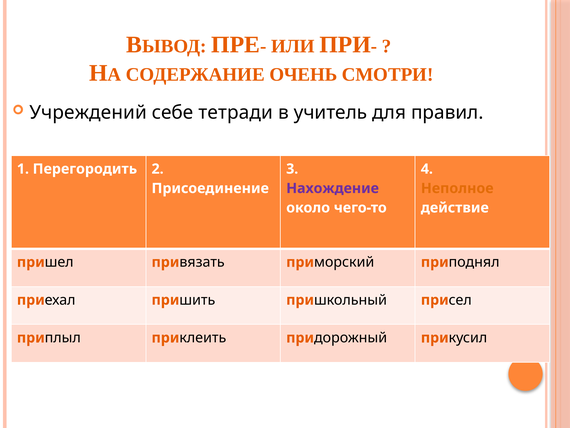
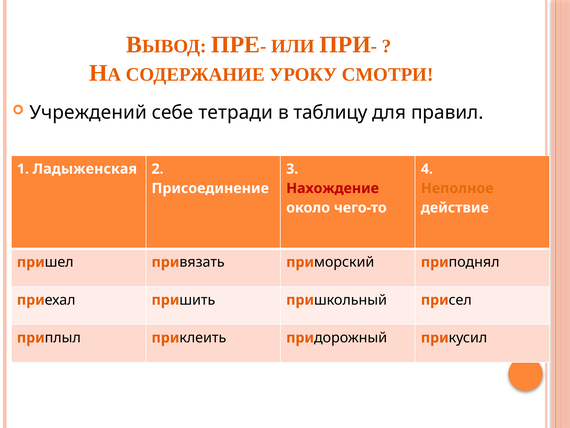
ОЧЕНЬ: ОЧЕНЬ -> УРОКУ
учитель: учитель -> таблицу
Перегородить: Перегородить -> Ладыженская
Нахождение colour: purple -> red
